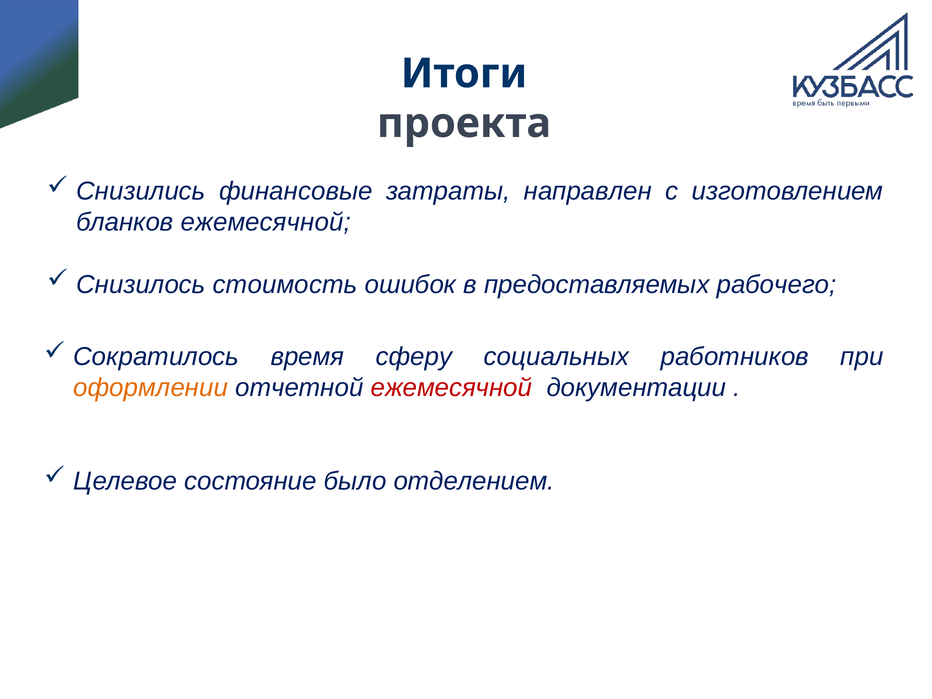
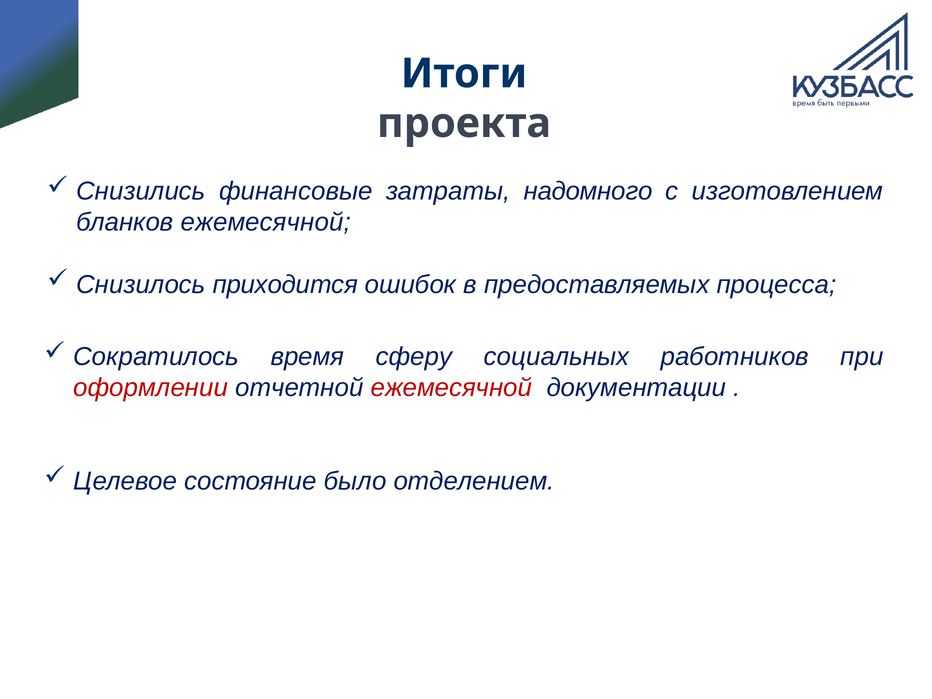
направлен: направлен -> надомного
стоимость: стоимость -> приходится
рабочего: рабочего -> процесса
оформлении colour: orange -> red
